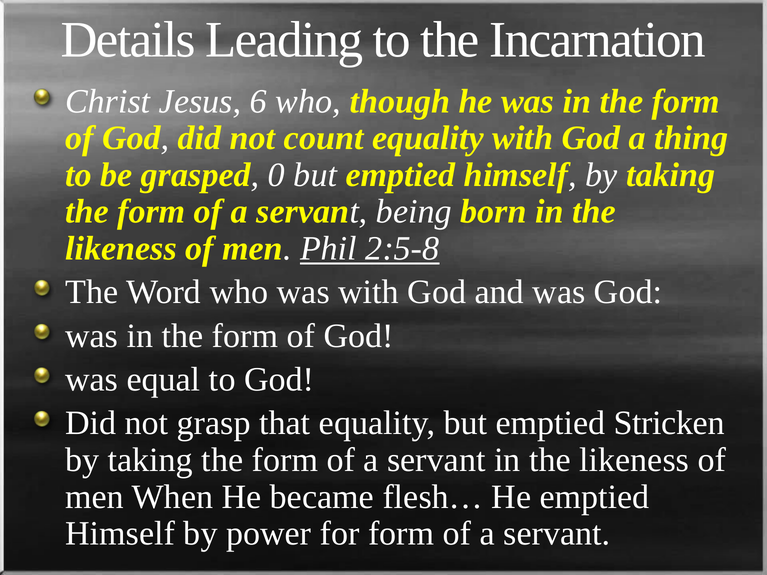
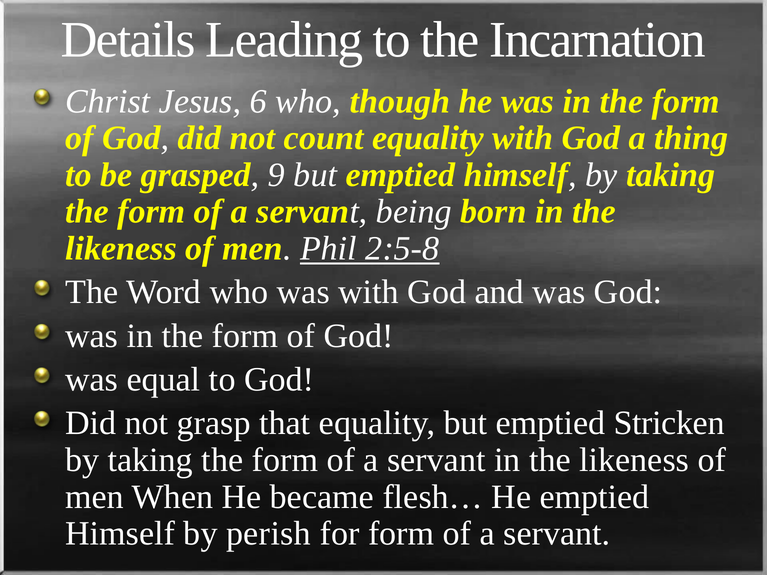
0: 0 -> 9
power: power -> perish
